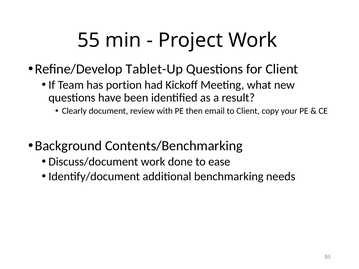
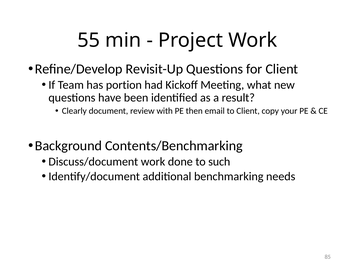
Tablet-Up: Tablet-Up -> Revisit-Up
ease: ease -> such
